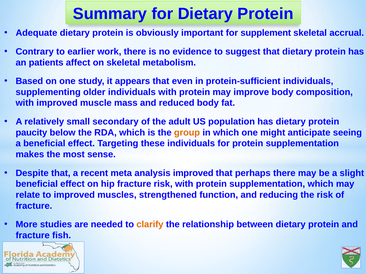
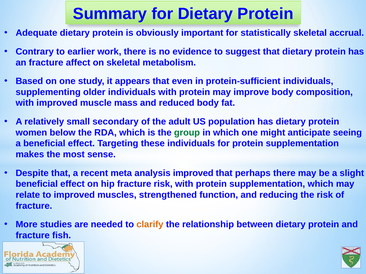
supplement: supplement -> statistically
an patients: patients -> fracture
paucity: paucity -> women
group colour: orange -> green
